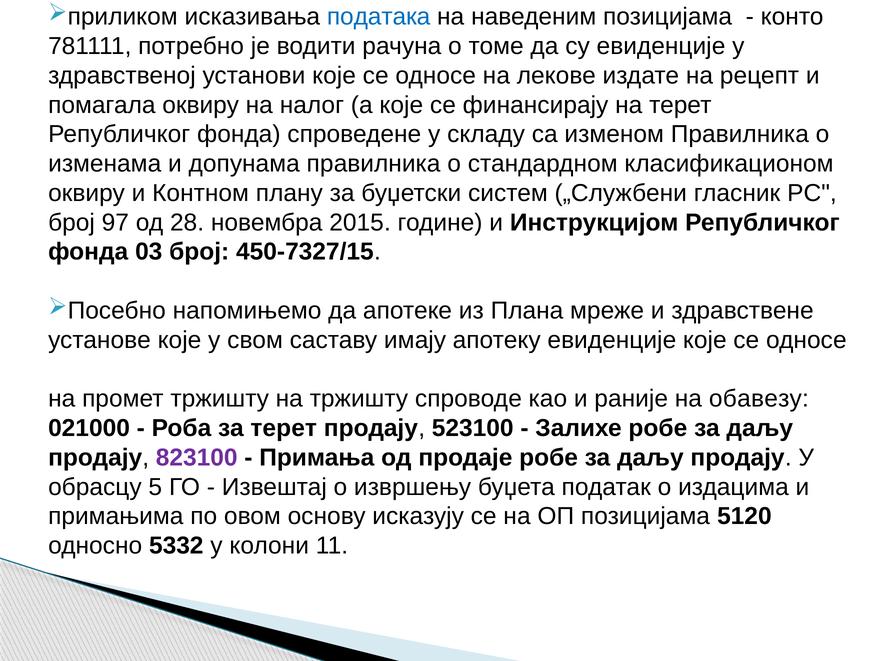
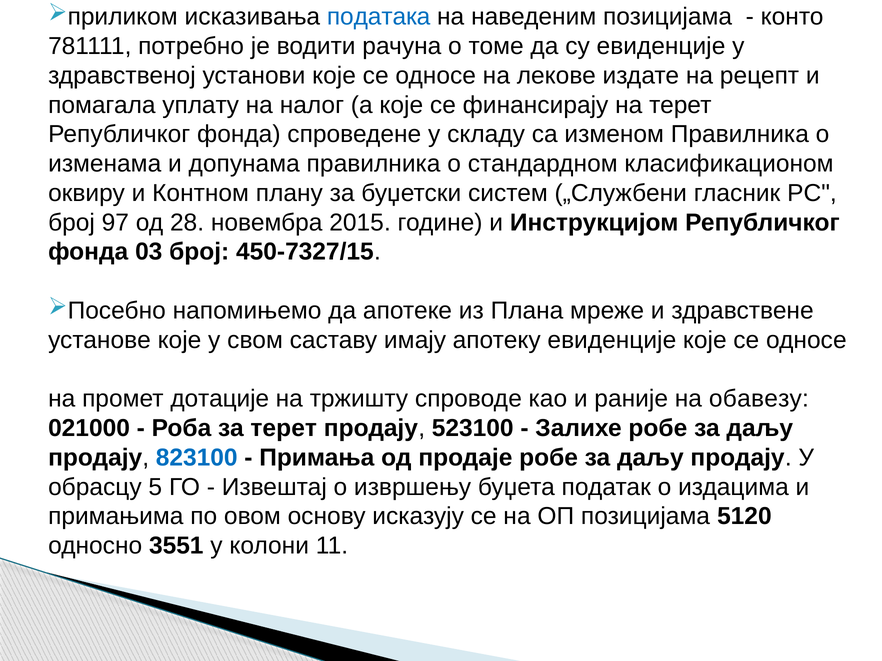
помагала оквиру: оквиру -> уплату
промет тржишту: тржишту -> дотације
823100 colour: purple -> blue
5332: 5332 -> 3551
